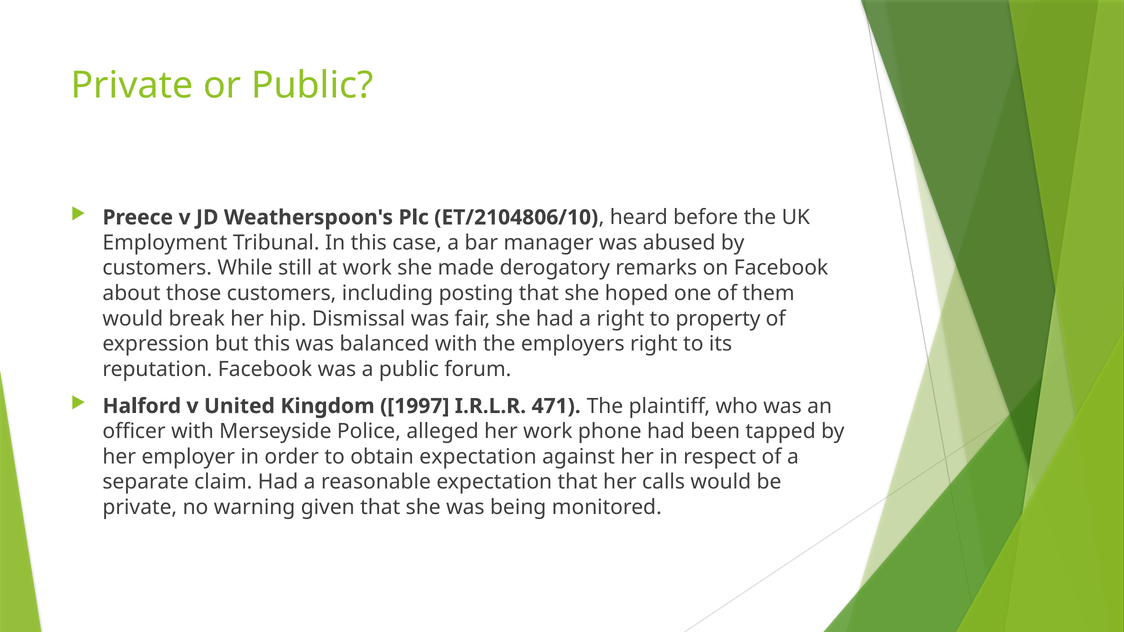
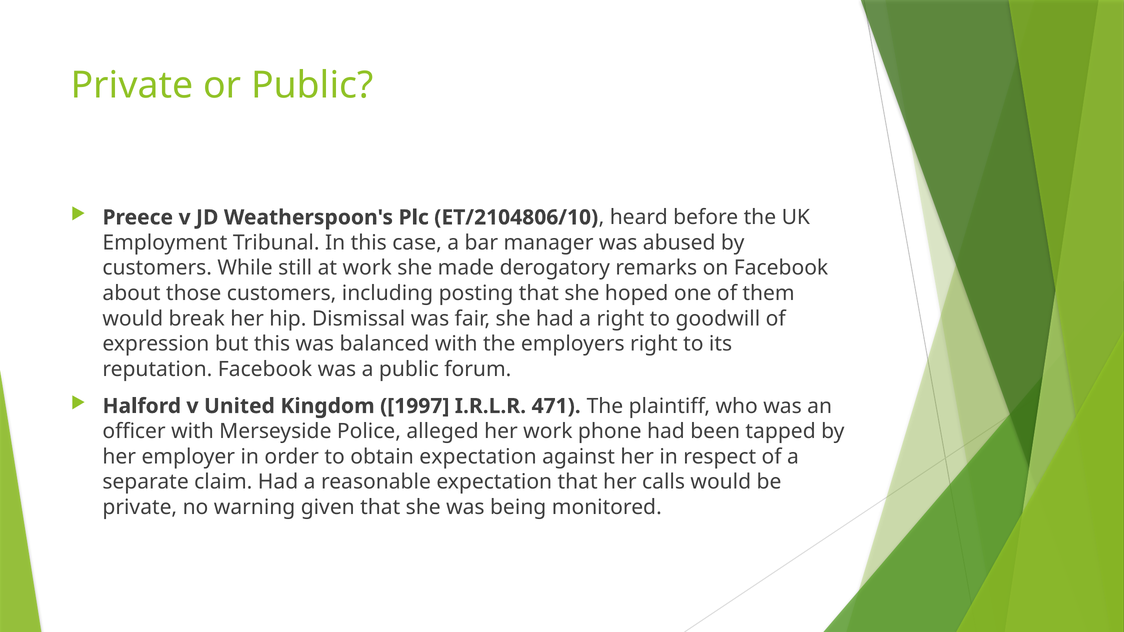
property: property -> goodwill
